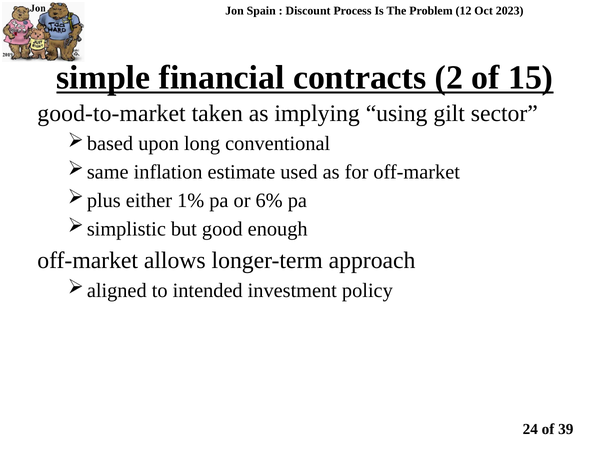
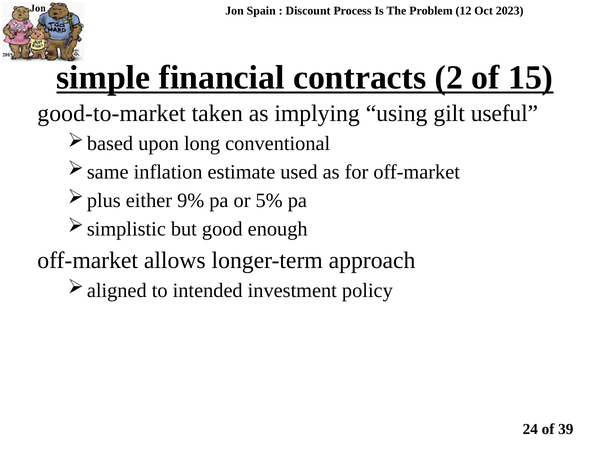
sector: sector -> useful
1%: 1% -> 9%
6%: 6% -> 5%
